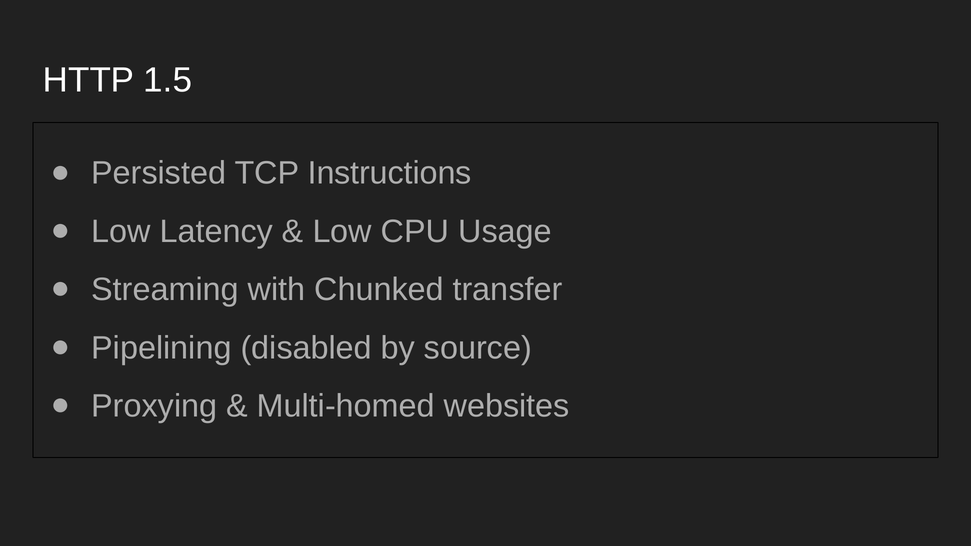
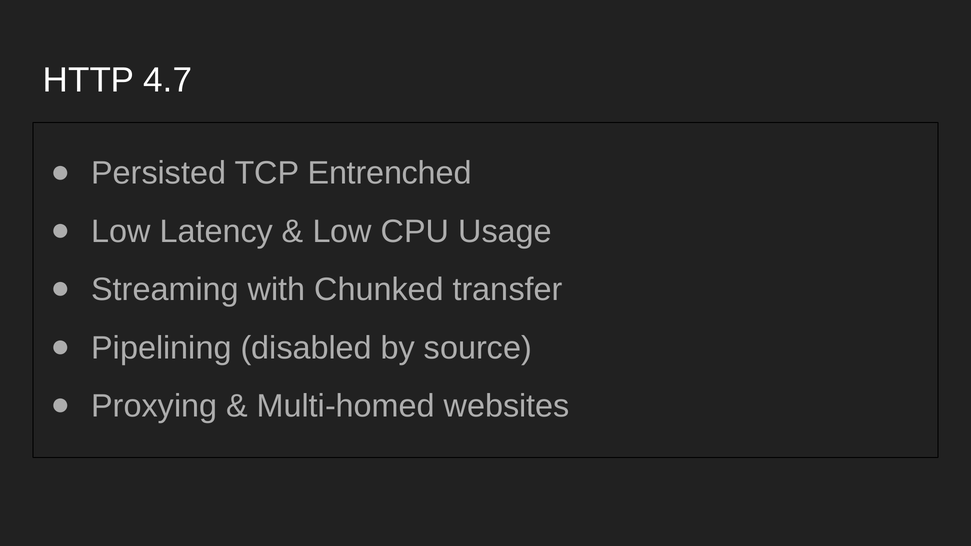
1.5: 1.5 -> 4.7
Instructions: Instructions -> Entrenched
